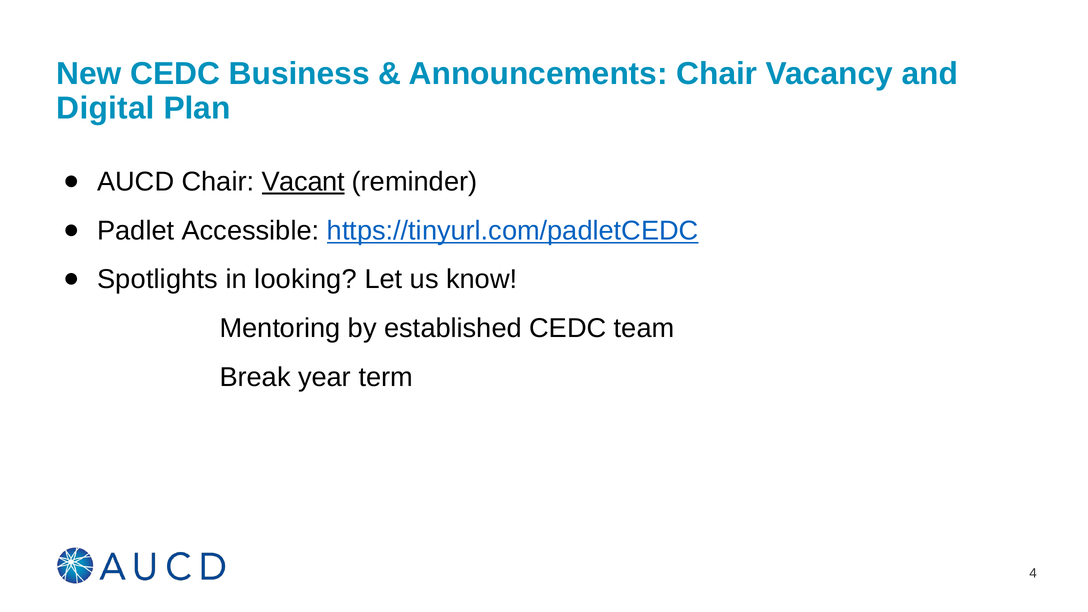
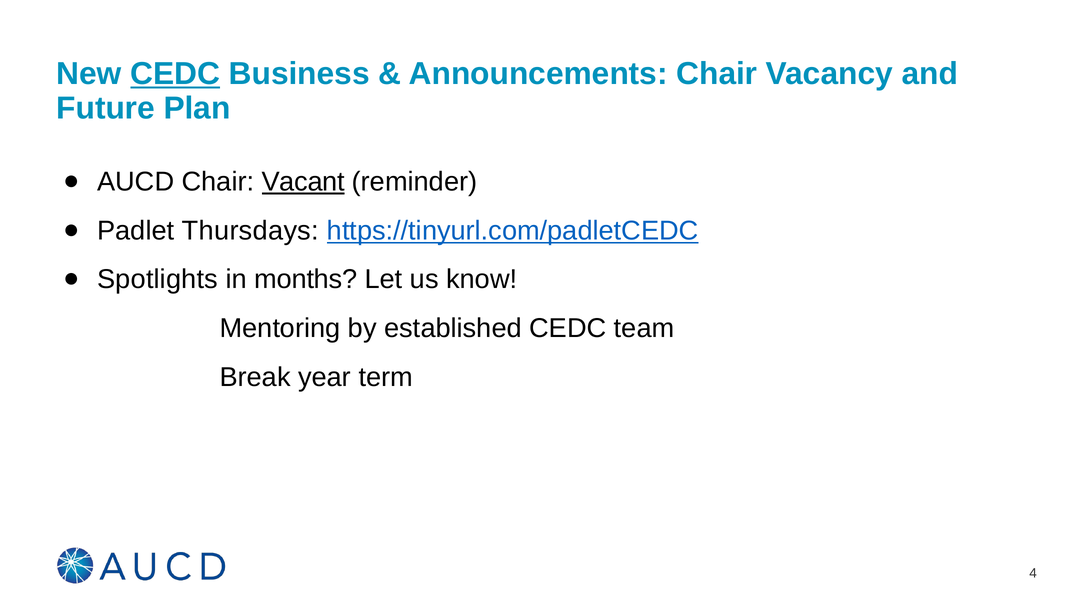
CEDC at (175, 74) underline: none -> present
Digital: Digital -> Future
Accessible: Accessible -> Thursdays
looking: looking -> months
